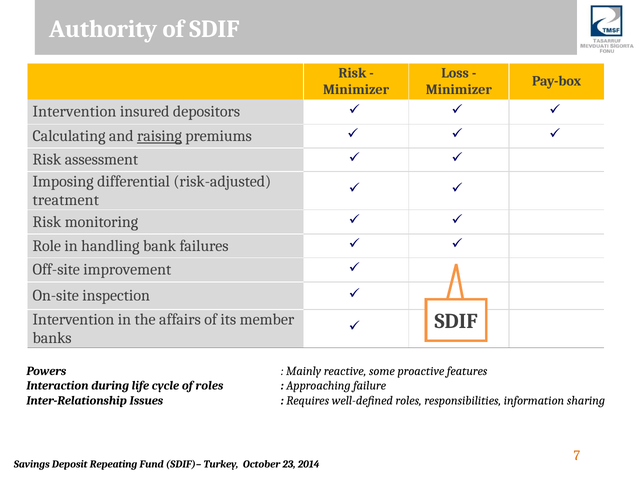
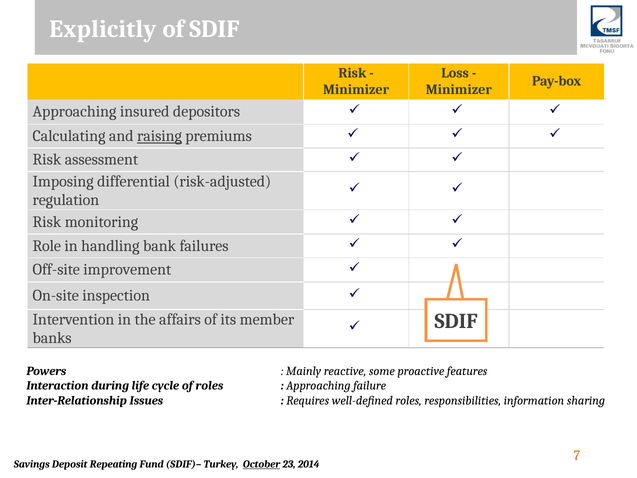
Authority: Authority -> Explicitly
Intervention at (74, 112): Intervention -> Approaching
treatment: treatment -> regulation
October underline: none -> present
